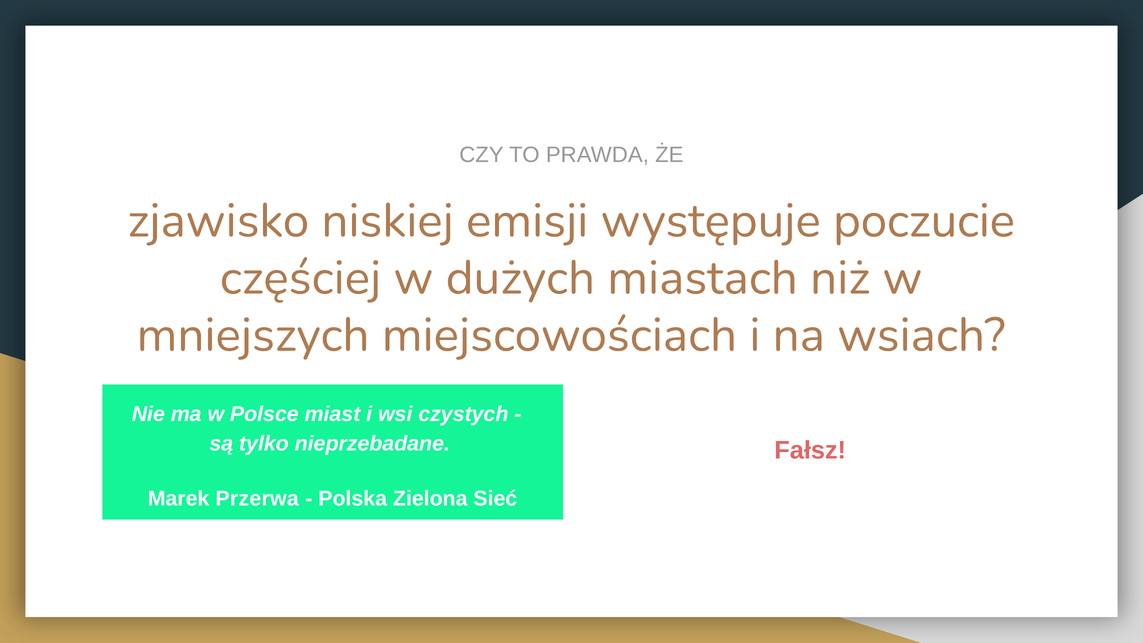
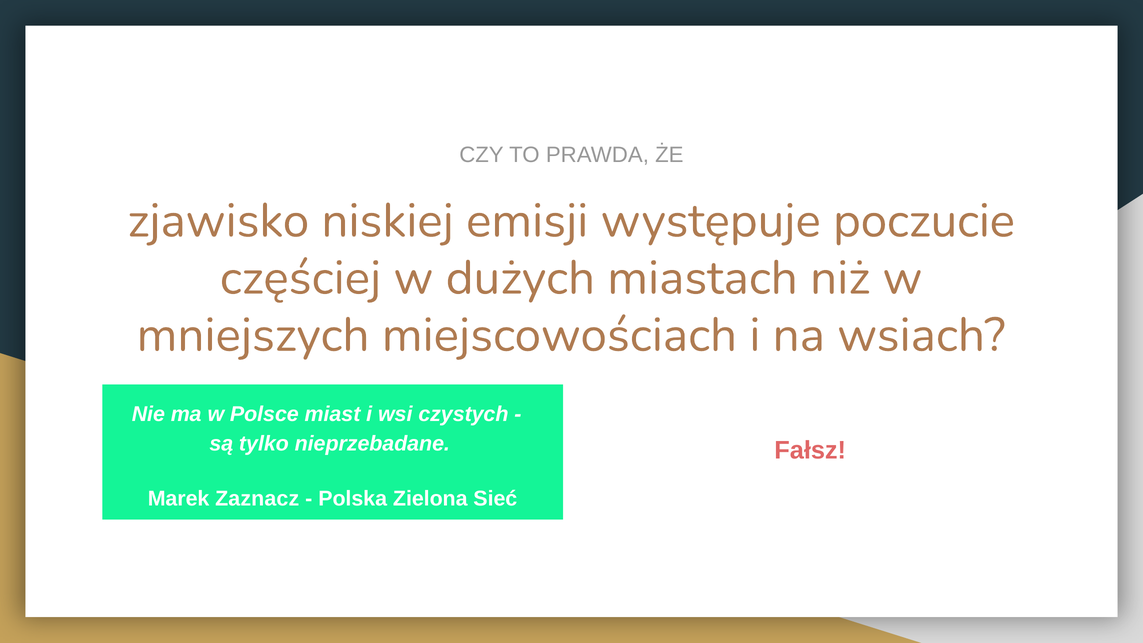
Przerwa: Przerwa -> Zaznacz
